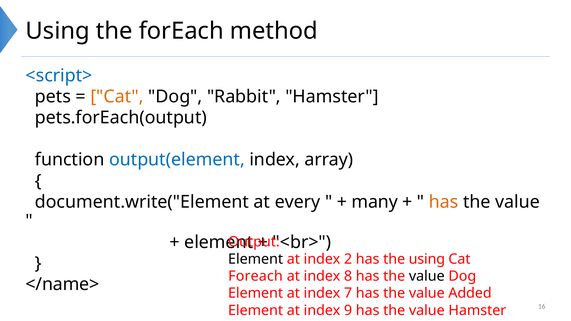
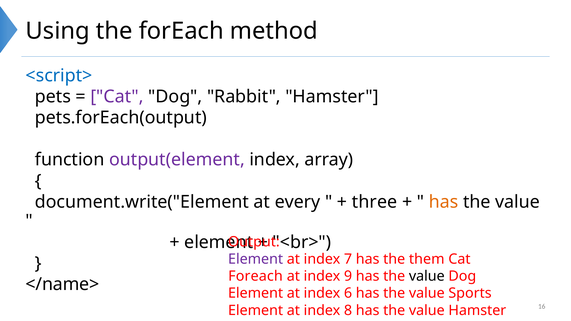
Cat at (117, 97) colour: orange -> purple
output(element colour: blue -> purple
many: many -> three
Element at (256, 259) colour: black -> purple
2: 2 -> 7
the using: using -> them
8: 8 -> 9
7: 7 -> 6
Added: Added -> Sports
9: 9 -> 8
